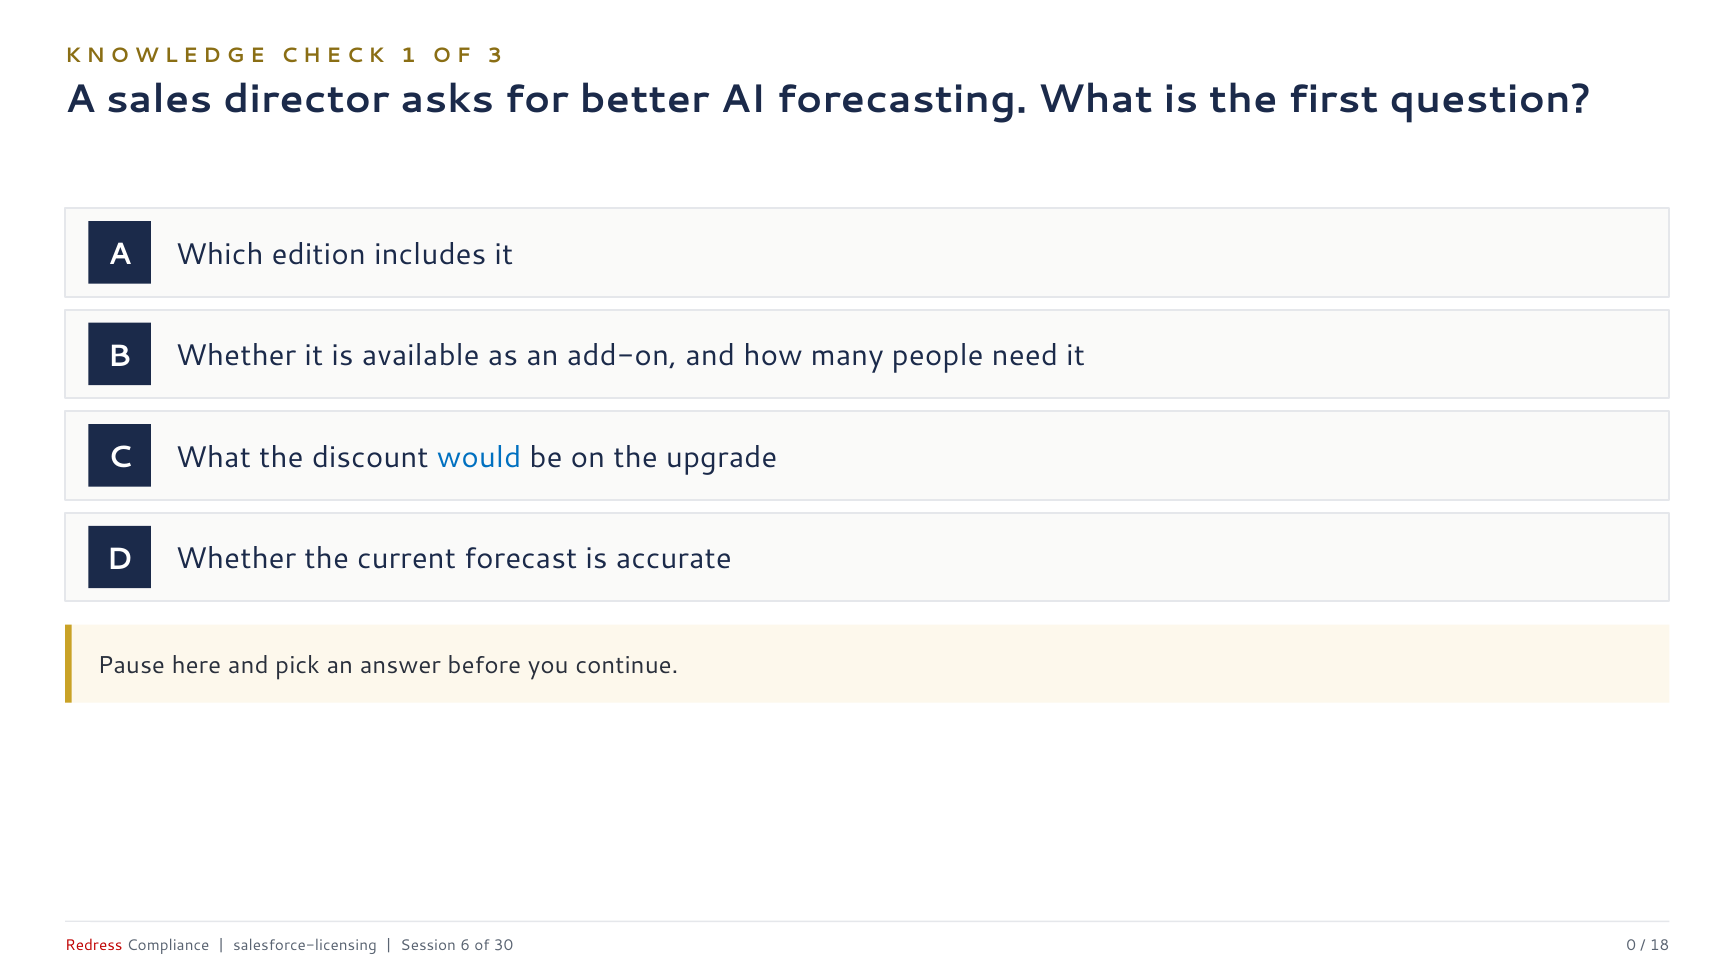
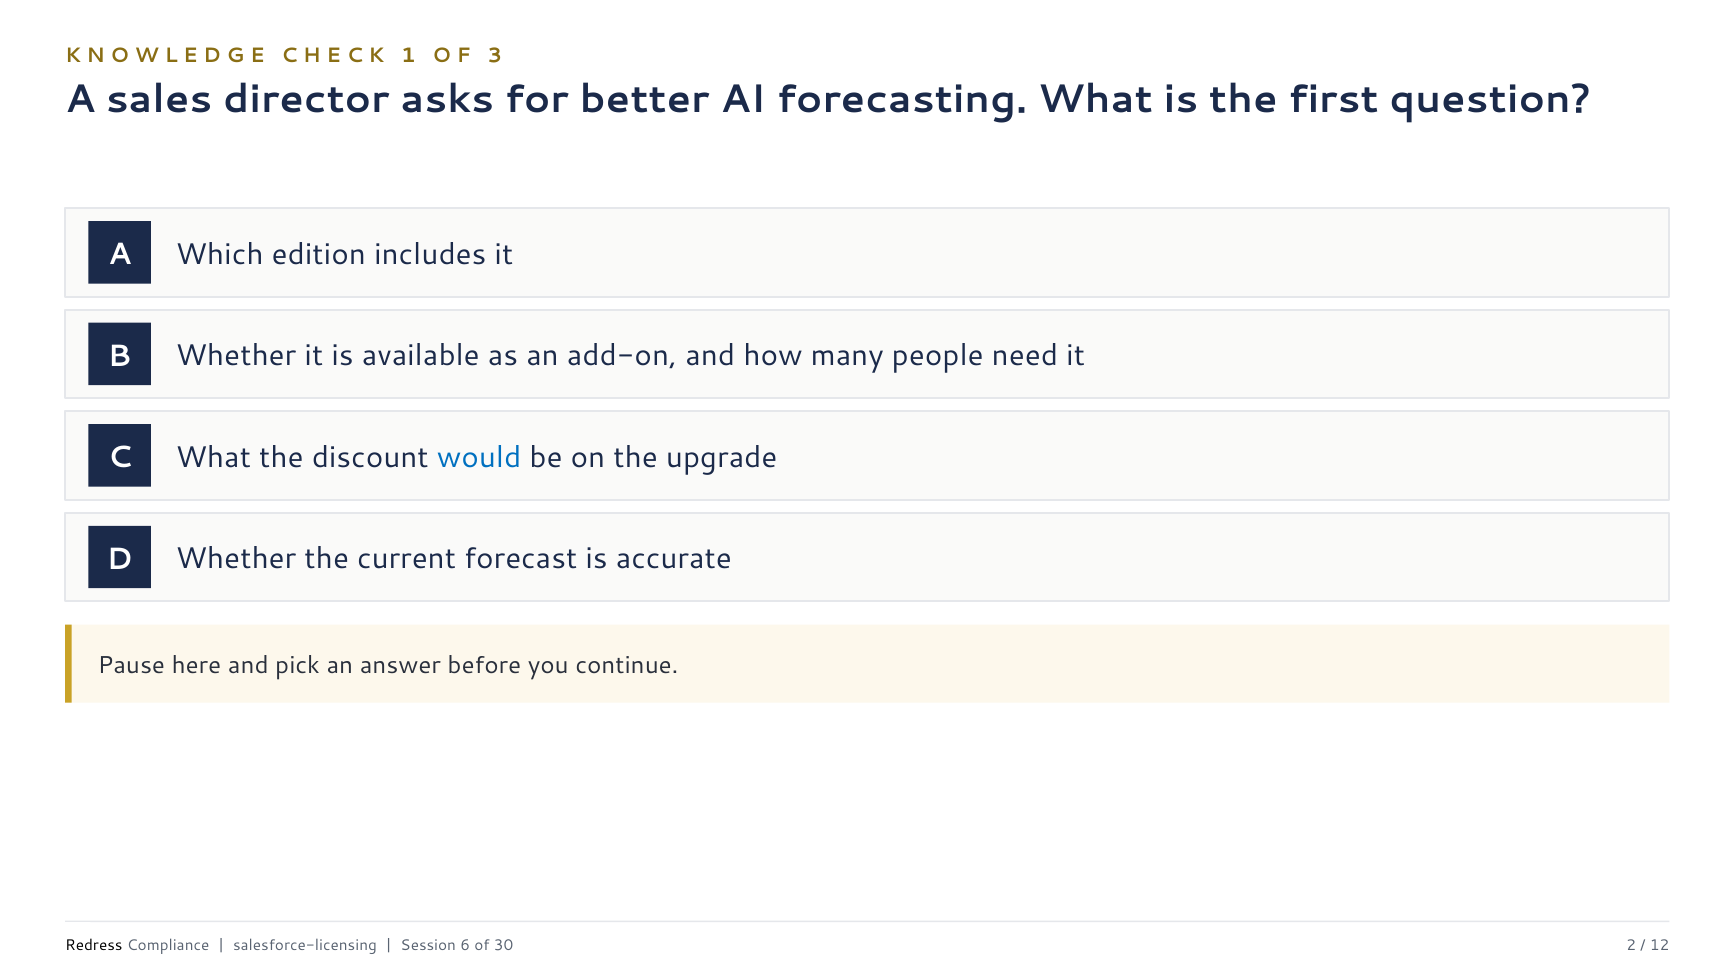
Redress colour: red -> black
0: 0 -> 2
18: 18 -> 12
